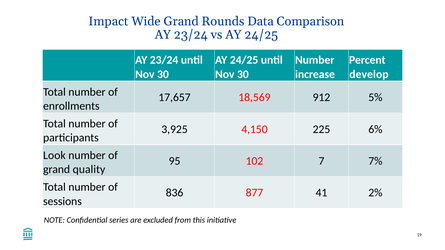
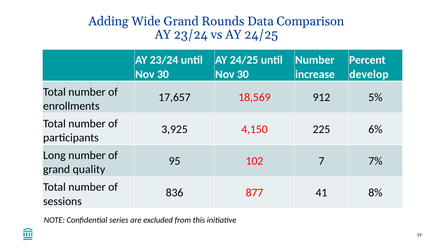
Impact: Impact -> Adding
Look: Look -> Long
2%: 2% -> 8%
